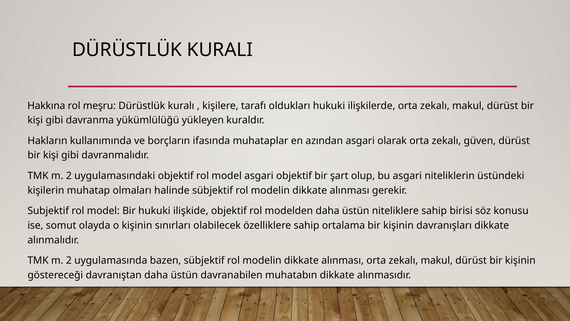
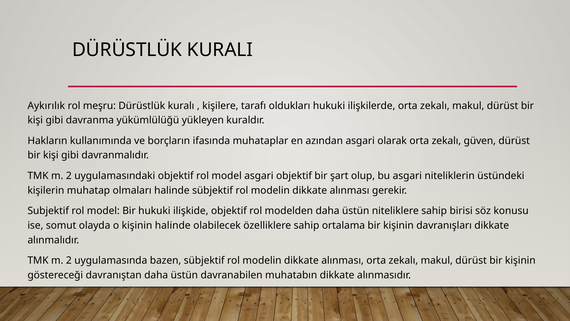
Hakkına: Hakkına -> Aykırılık
kişinin sınırları: sınırları -> halinde
